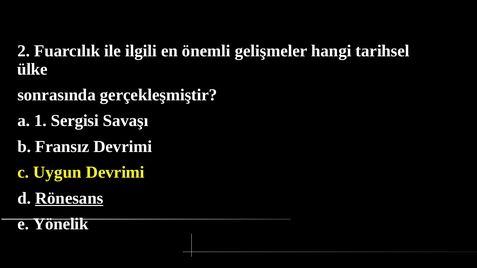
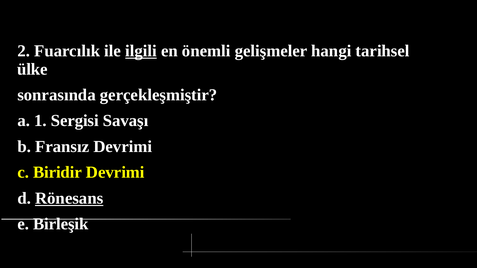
ilgili underline: none -> present
Uygun: Uygun -> Biridir
Yönelik: Yönelik -> Birleşik
